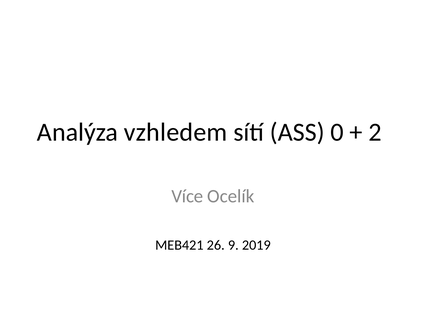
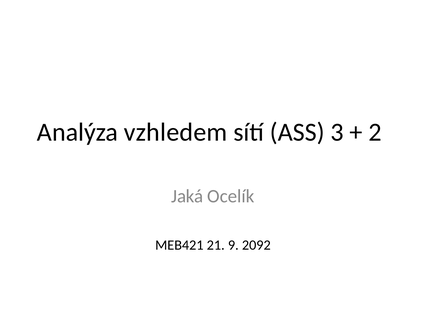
0: 0 -> 3
Více: Více -> Jaká
26: 26 -> 21
2019: 2019 -> 2092
